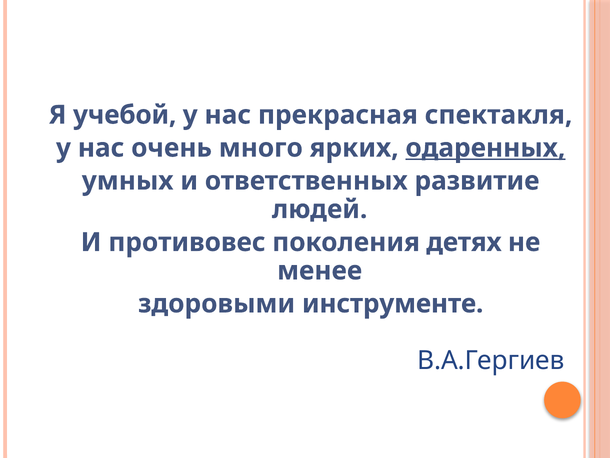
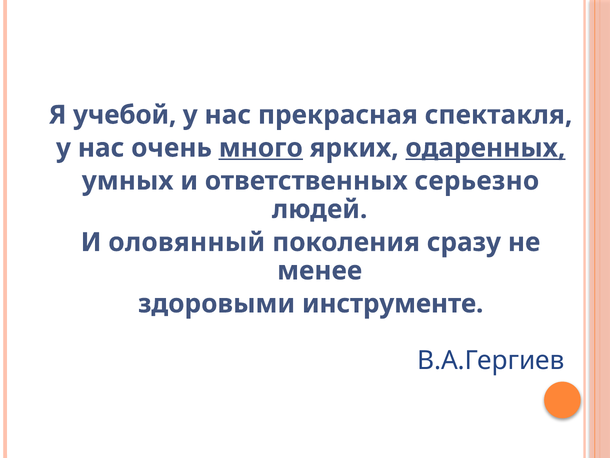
много underline: none -> present
развитие: развитие -> серьезно
противовес: противовес -> оловянный
детях: детях -> сразу
